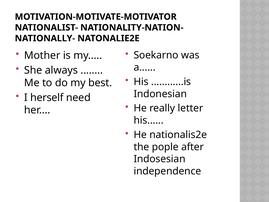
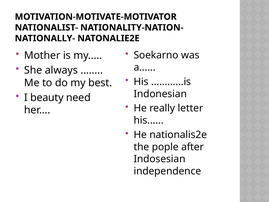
herself: herself -> beauty
